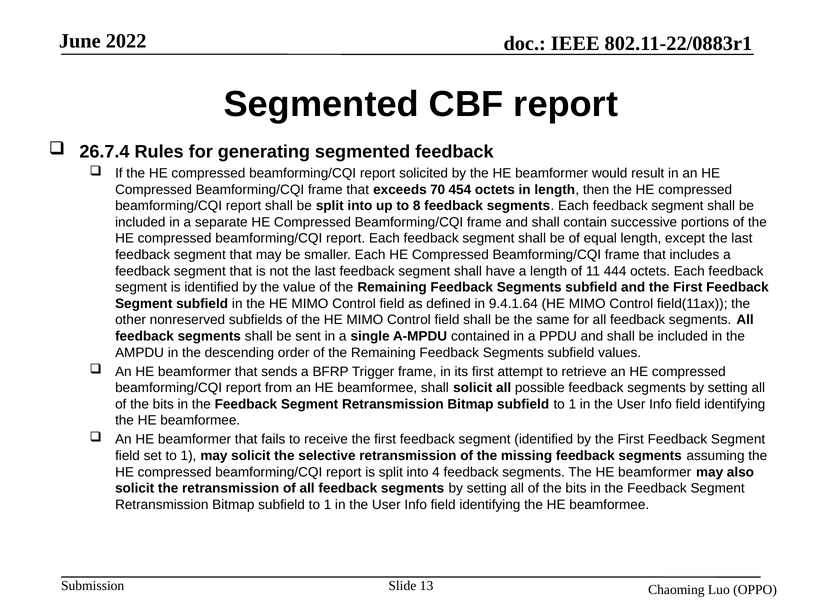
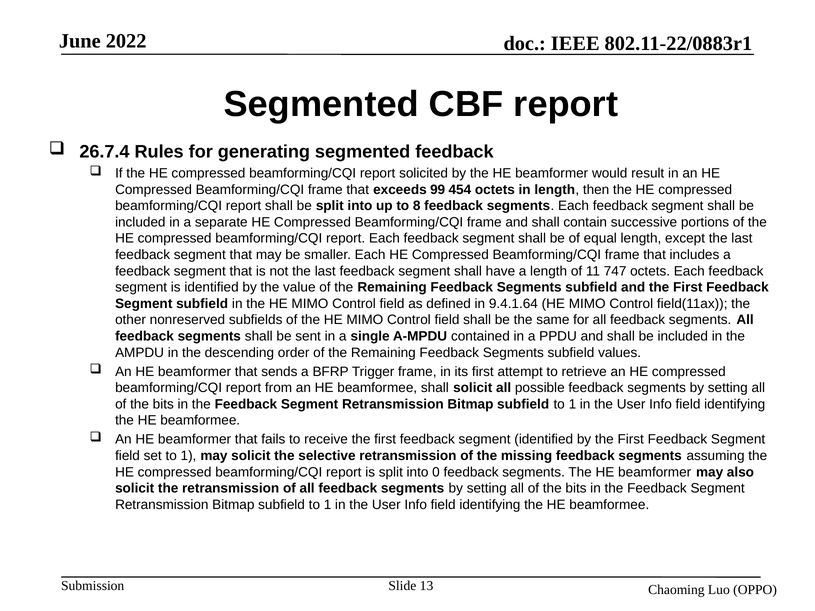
70: 70 -> 99
444: 444 -> 747
4: 4 -> 0
